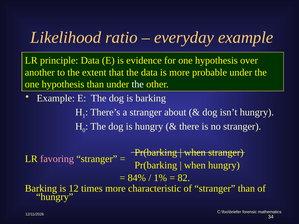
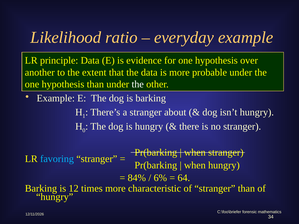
favoring colour: pink -> light blue
1%: 1% -> 6%
82: 82 -> 64
